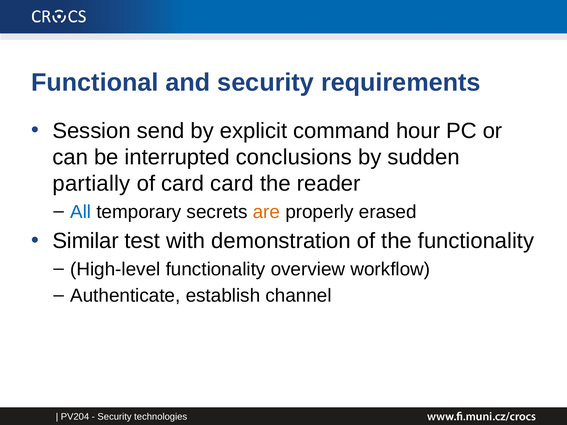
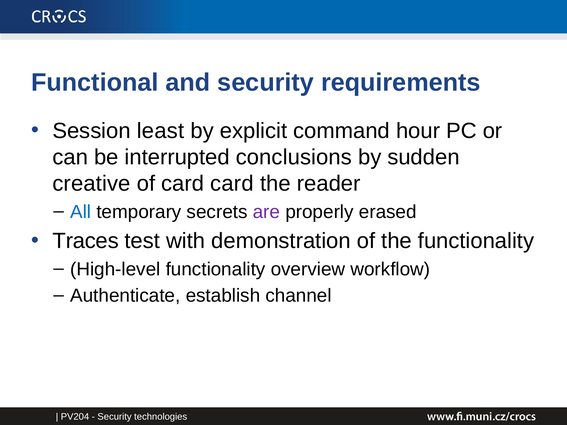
send: send -> least
partially: partially -> creative
are colour: orange -> purple
Similar: Similar -> Traces
